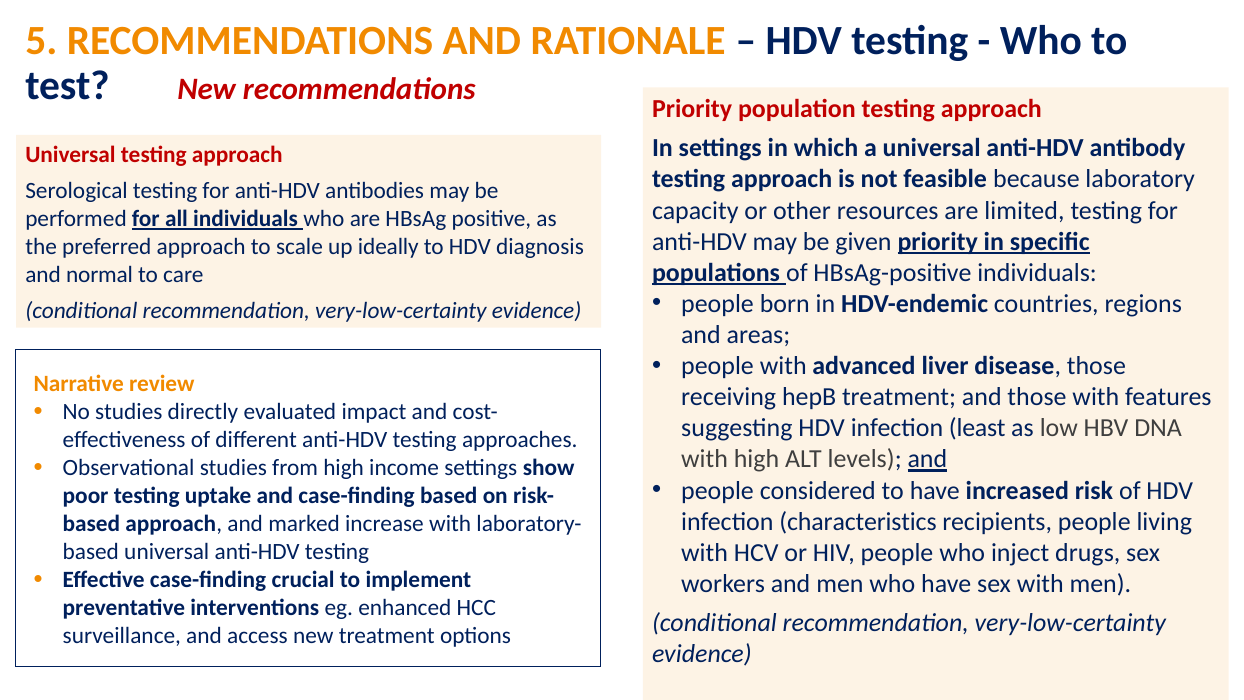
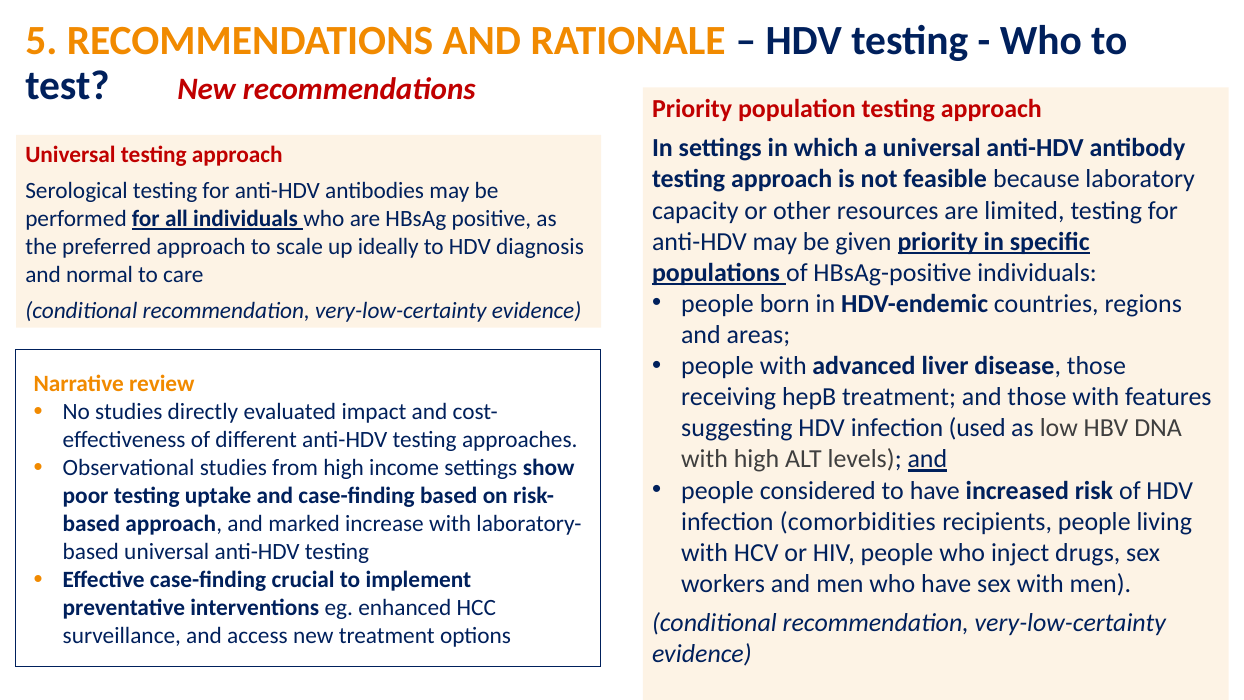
least: least -> used
characteristics: characteristics -> comorbidities
